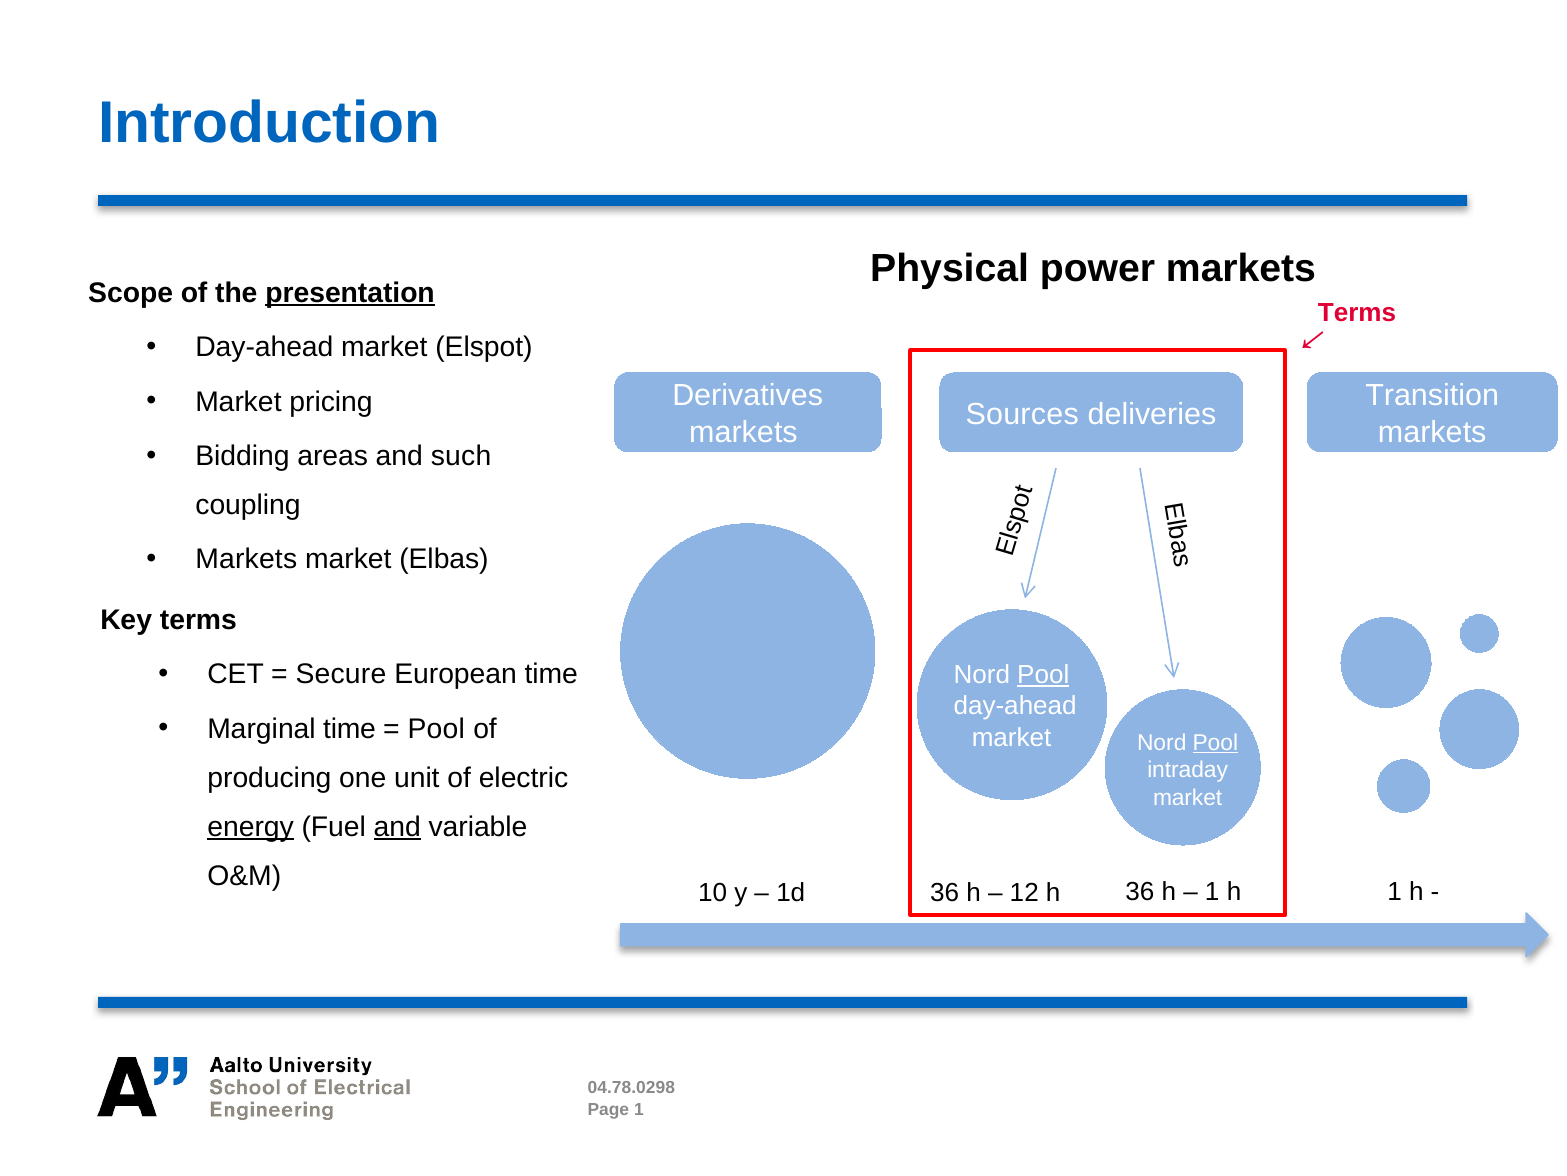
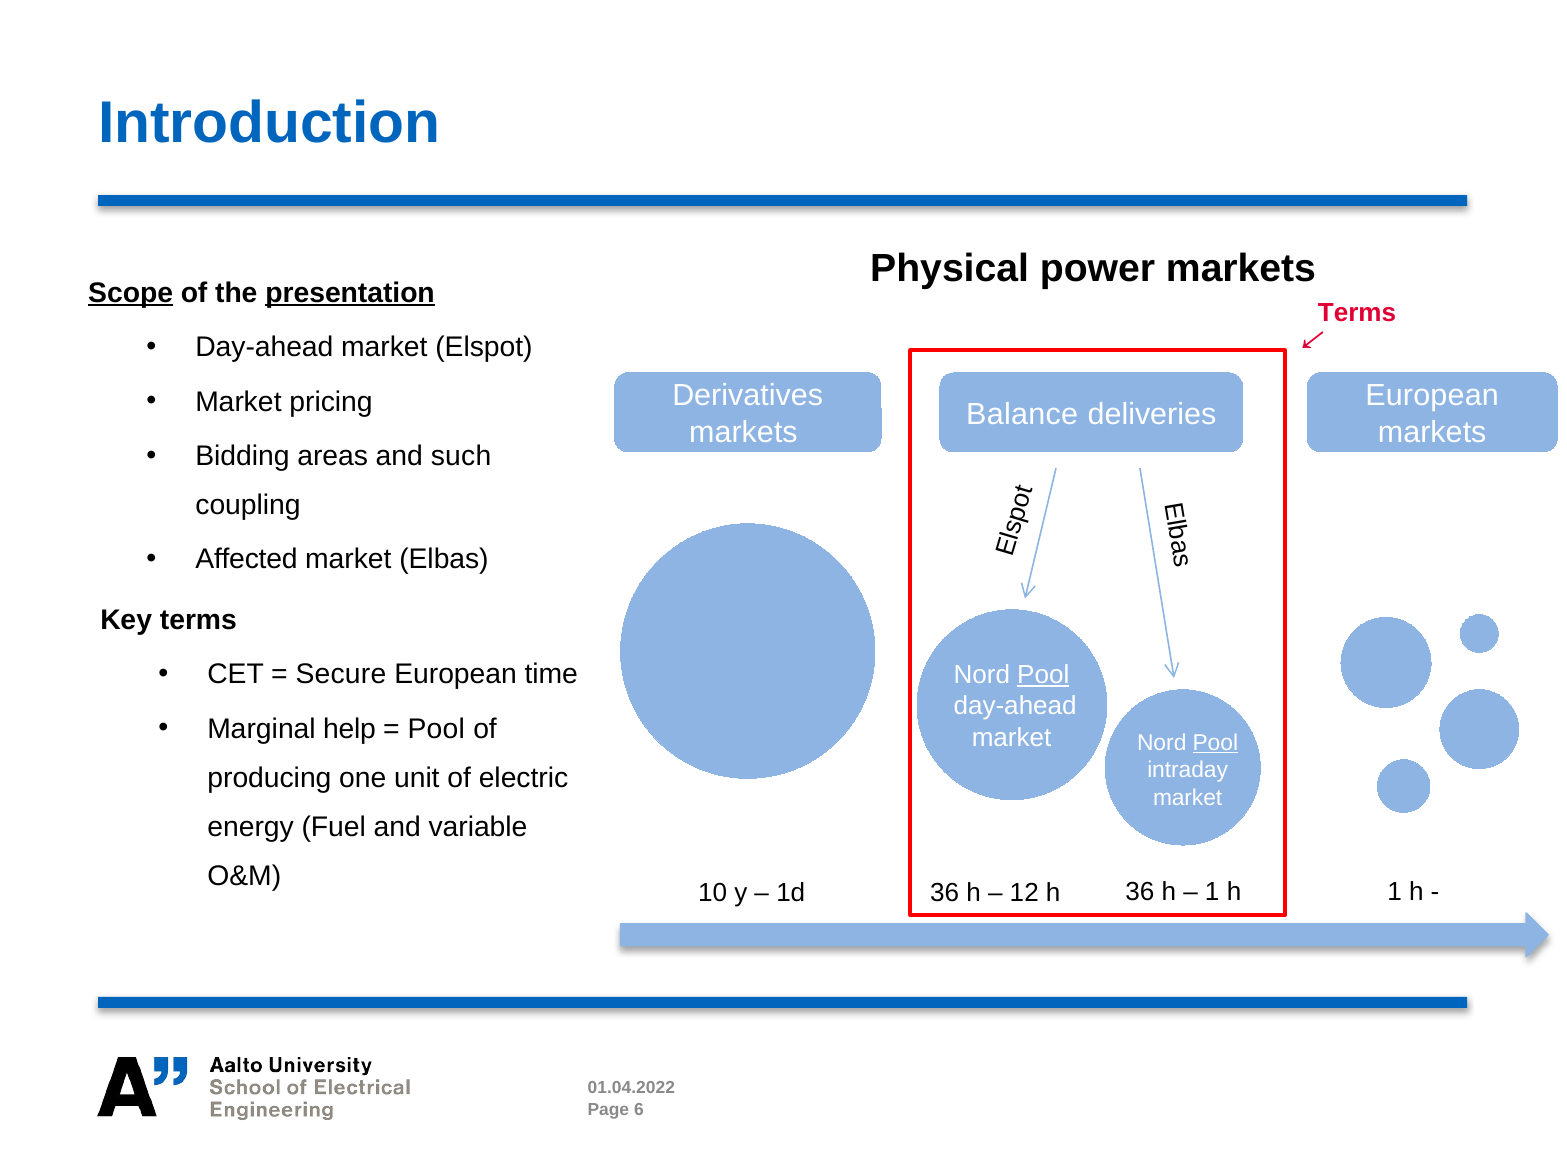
Scope underline: none -> present
Transition at (1432, 396): Transition -> European
Sources: Sources -> Balance
Markets at (246, 559): Markets -> Affected
Marginal time: time -> help
energy underline: present -> none
and at (397, 826) underline: present -> none
04.78.0298: 04.78.0298 -> 01.04.2022
Page 1: 1 -> 6
